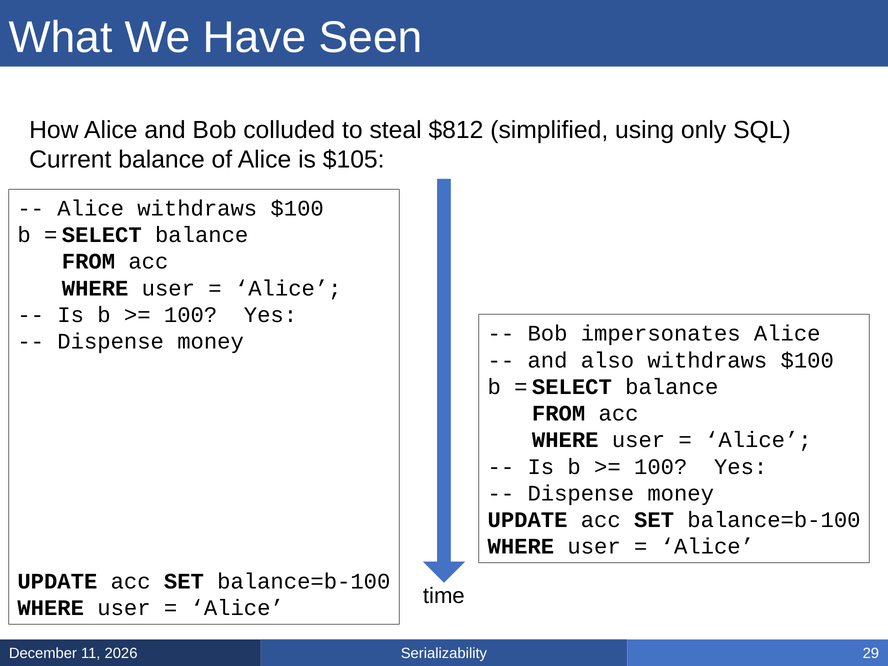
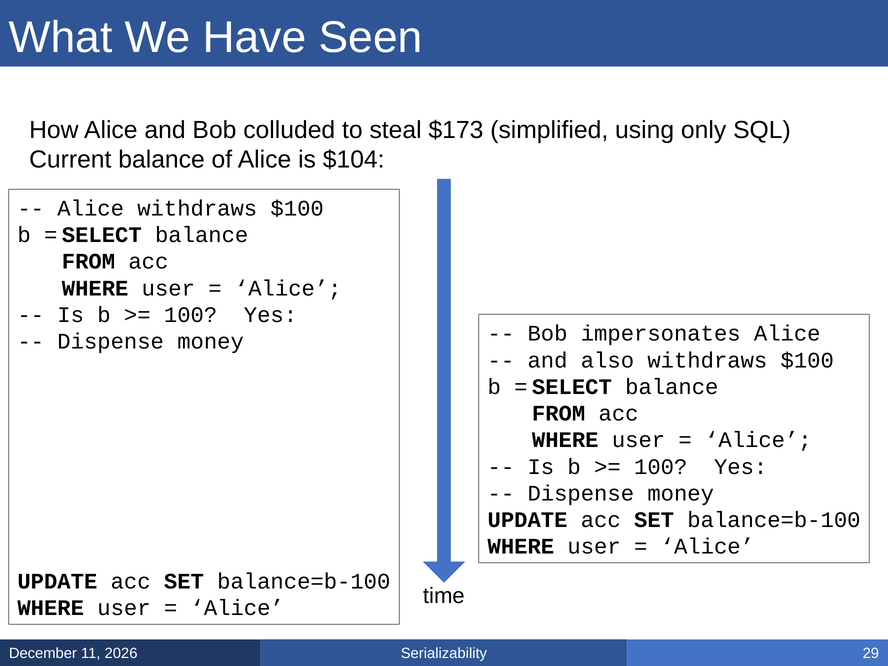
$812: $812 -> $173
$105: $105 -> $104
